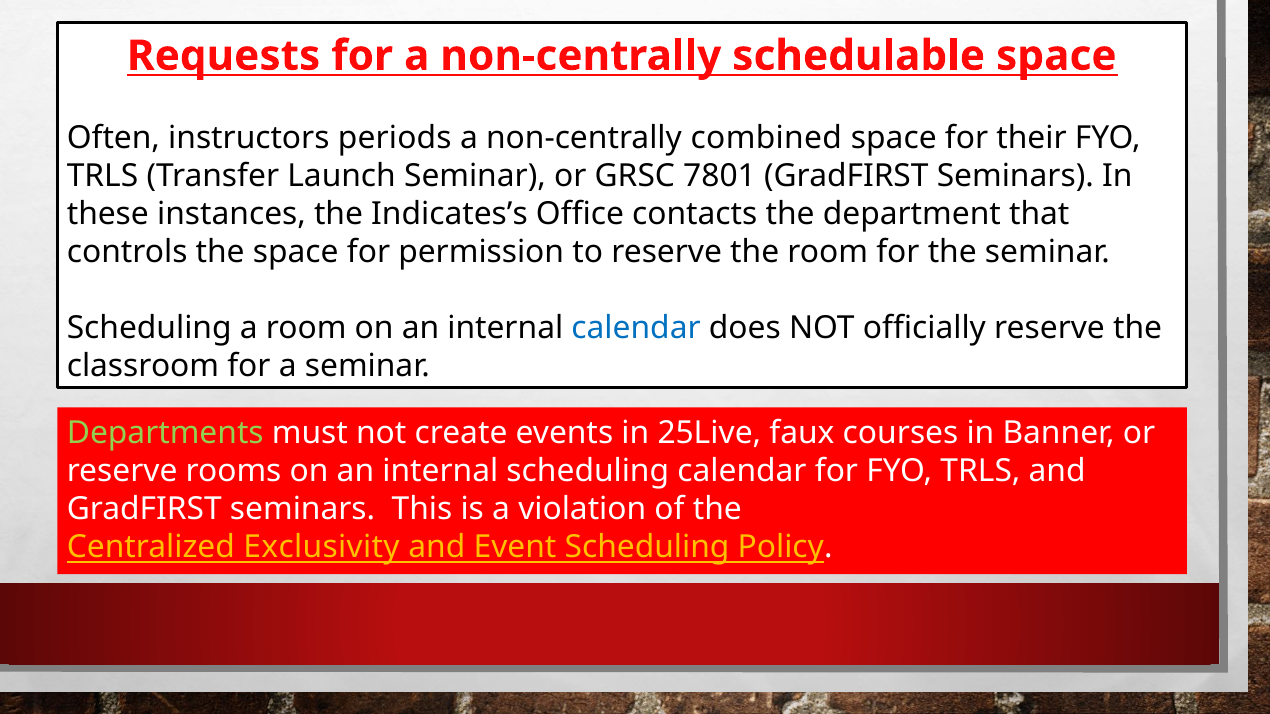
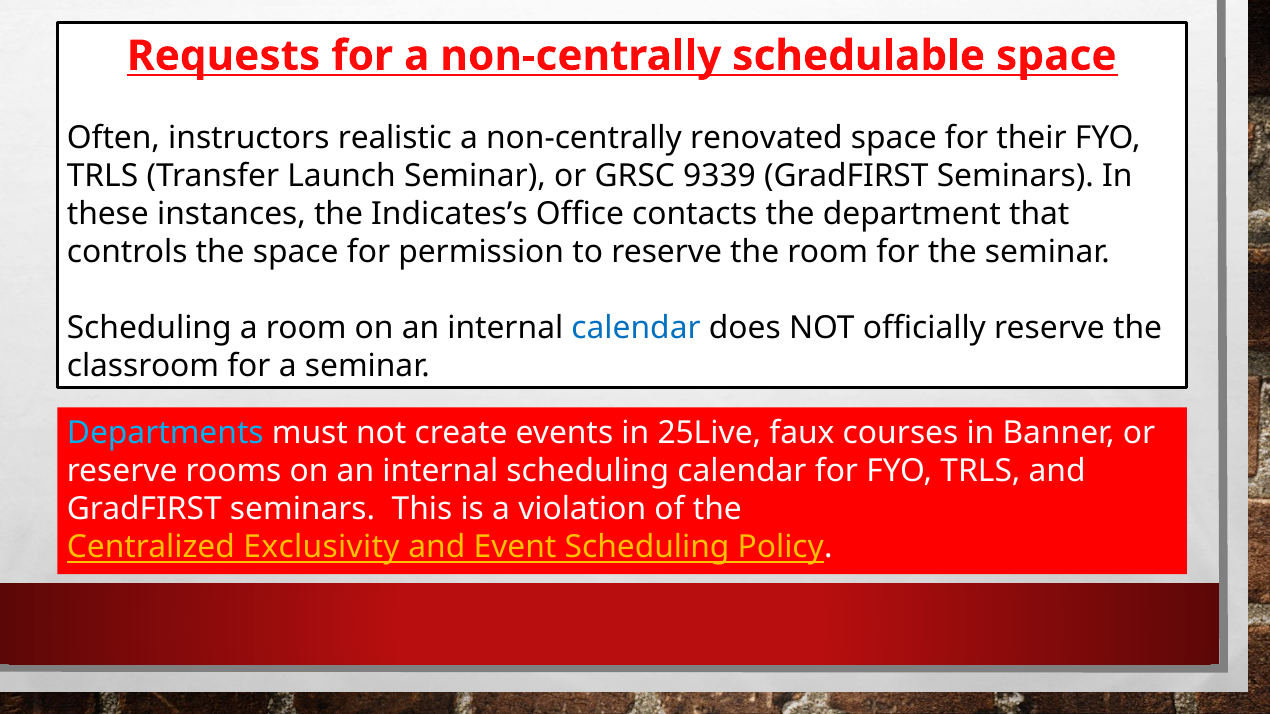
periods: periods -> realistic
combined: combined -> renovated
7801: 7801 -> 9339
Departments colour: light green -> light blue
